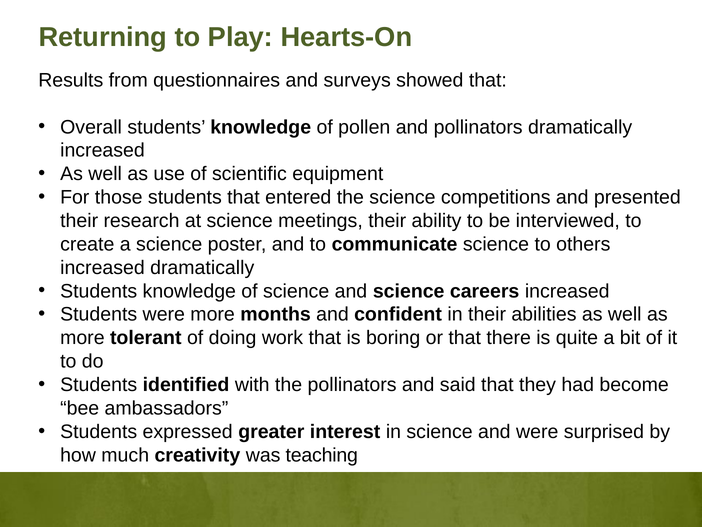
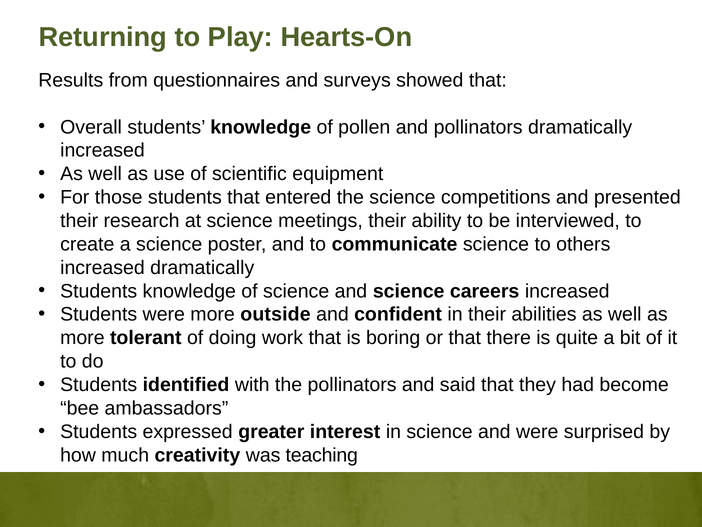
months: months -> outside
